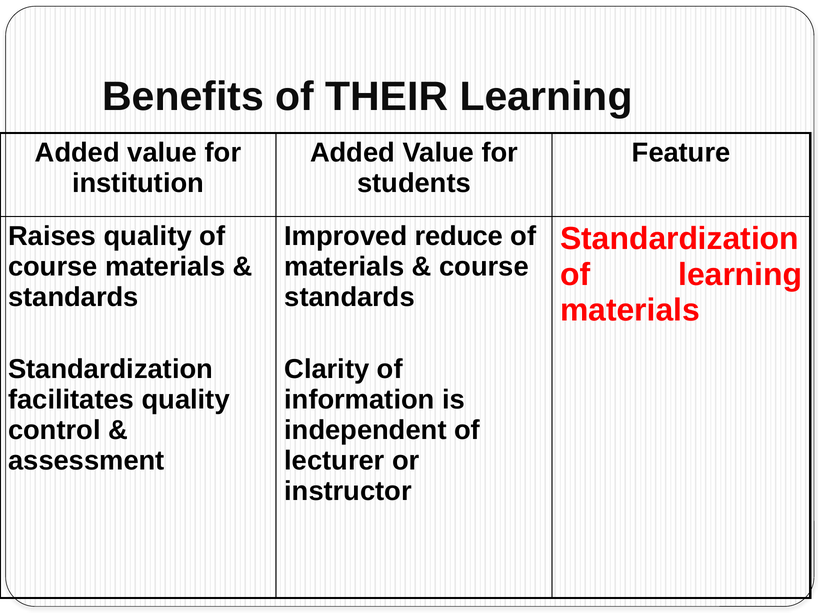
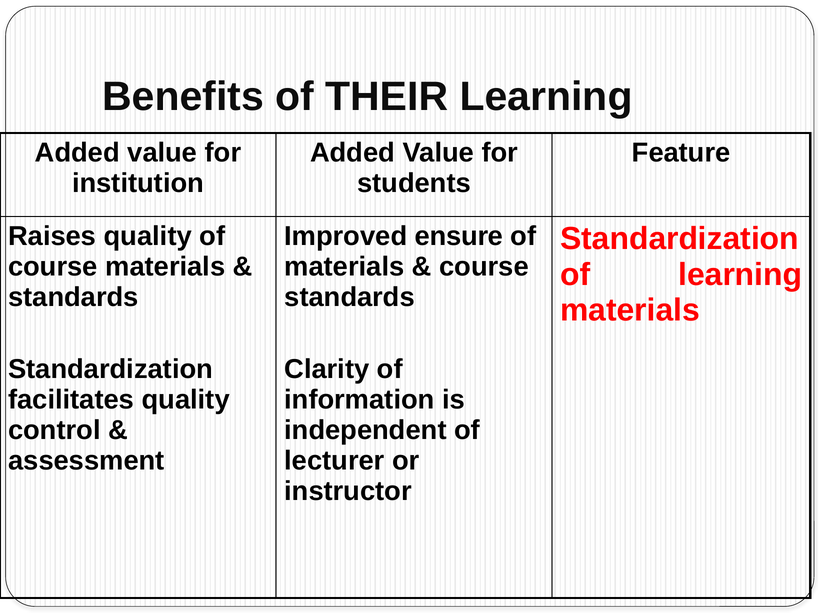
reduce: reduce -> ensure
